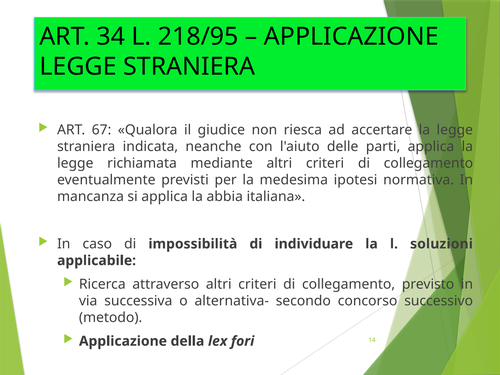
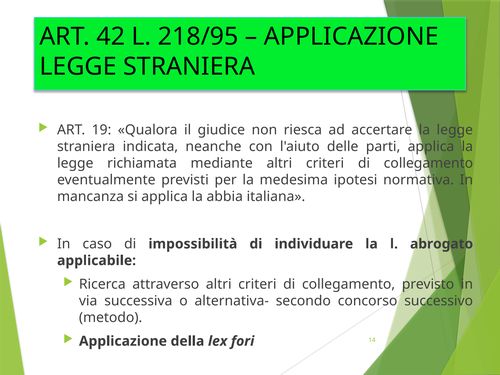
34: 34 -> 42
67: 67 -> 19
soluzioni: soluzioni -> abrogato
